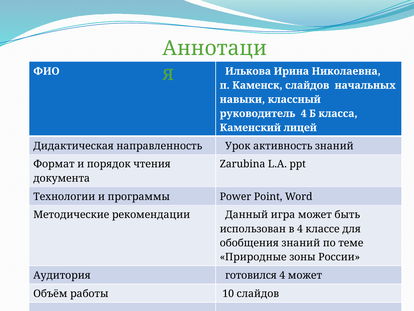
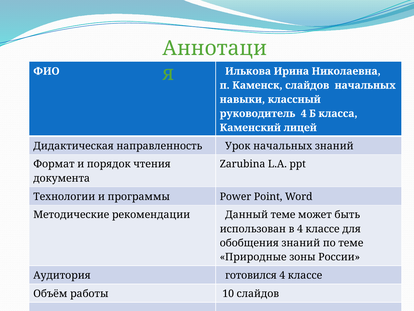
Урок активность: активность -> начальных
Данный игра: игра -> теме
может at (305, 275): может -> классе
